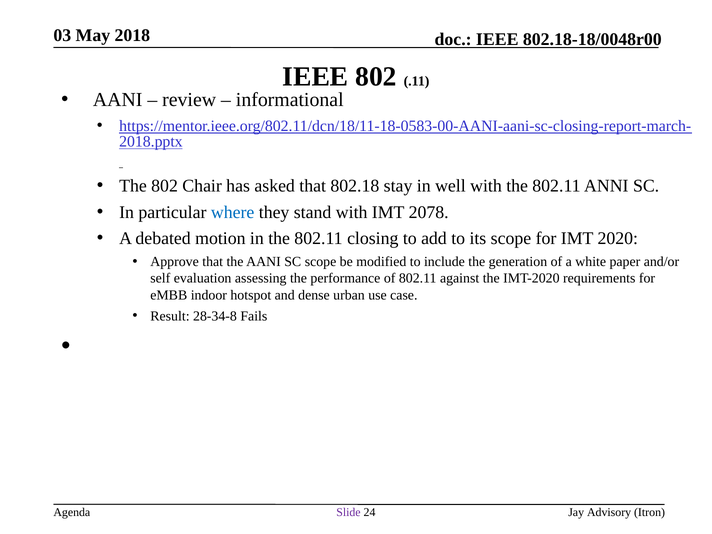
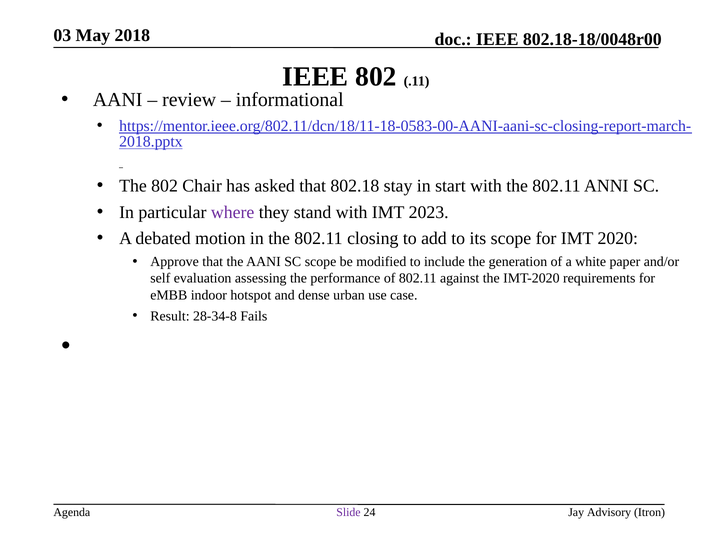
well: well -> start
where colour: blue -> purple
2078: 2078 -> 2023
